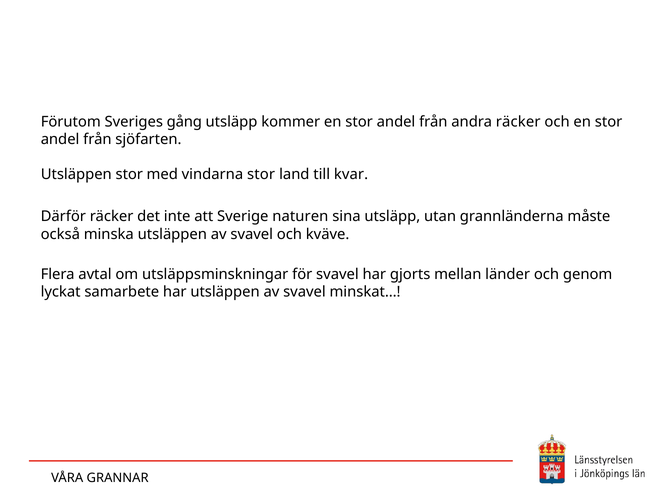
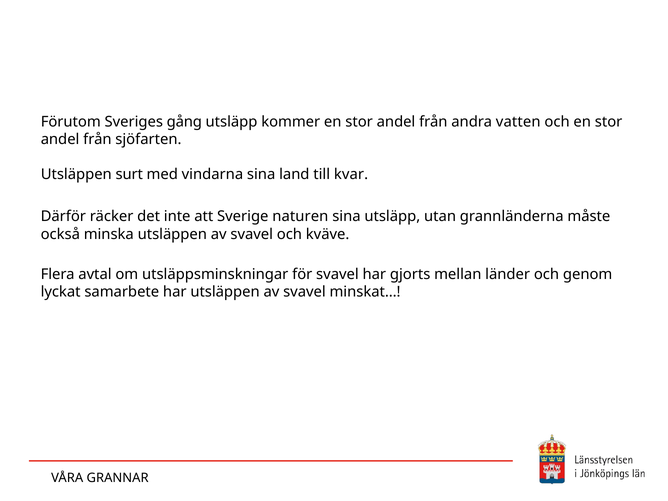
andra räcker: räcker -> vatten
Utsläppen stor: stor -> surt
vindarna stor: stor -> sina
